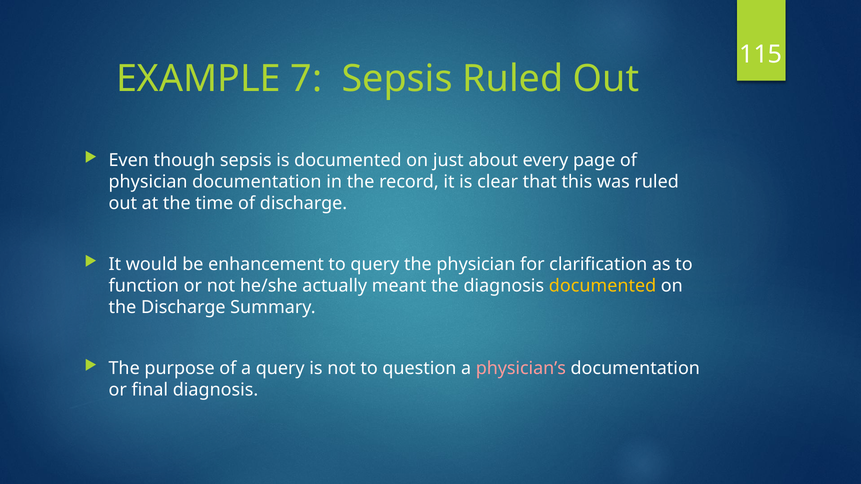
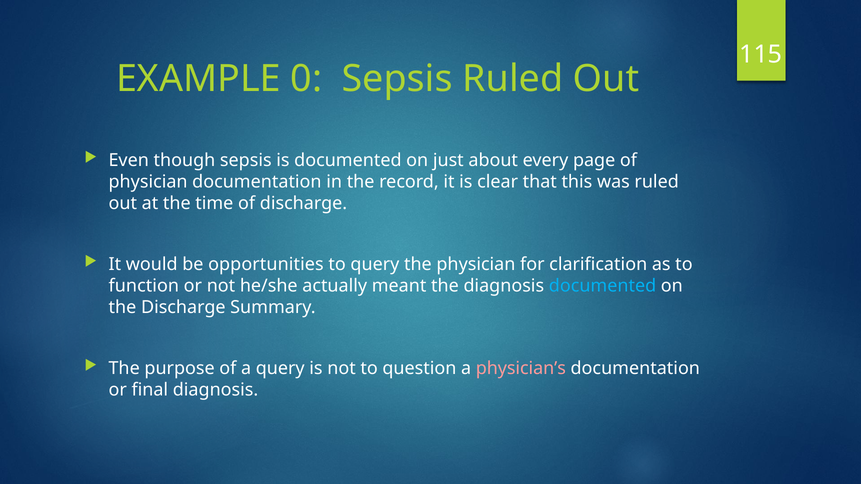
7: 7 -> 0
enhancement: enhancement -> opportunities
documented at (603, 286) colour: yellow -> light blue
